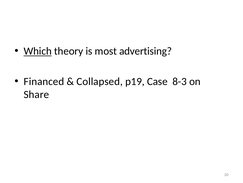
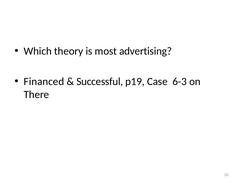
Which underline: present -> none
Collapsed: Collapsed -> Successful
8-3: 8-3 -> 6-3
Share: Share -> There
